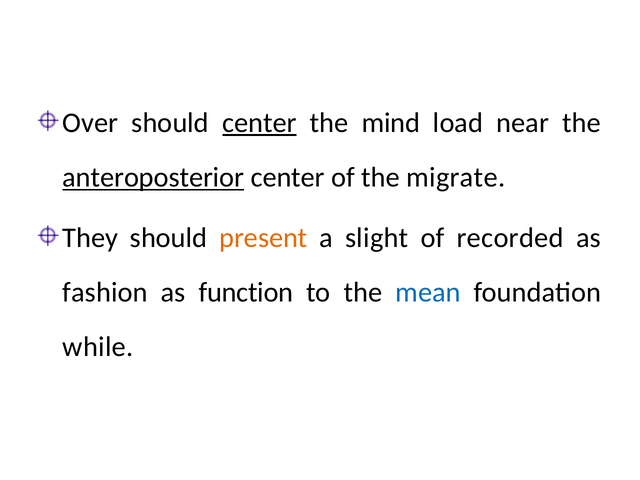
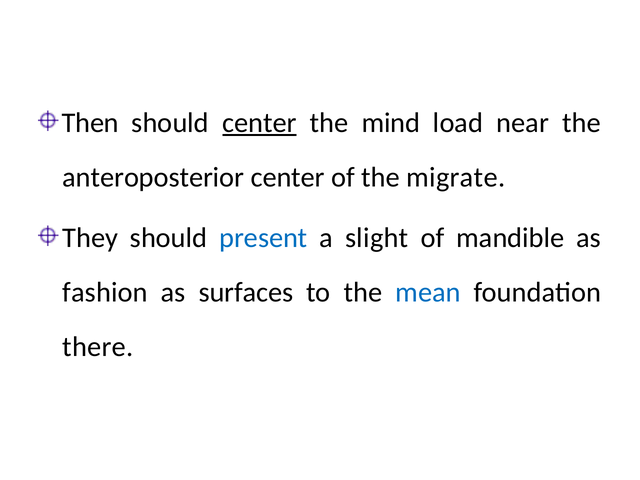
Over: Over -> Then
anteroposterior underline: present -> none
present colour: orange -> blue
recorded: recorded -> mandible
function: function -> surfaces
while: while -> there
